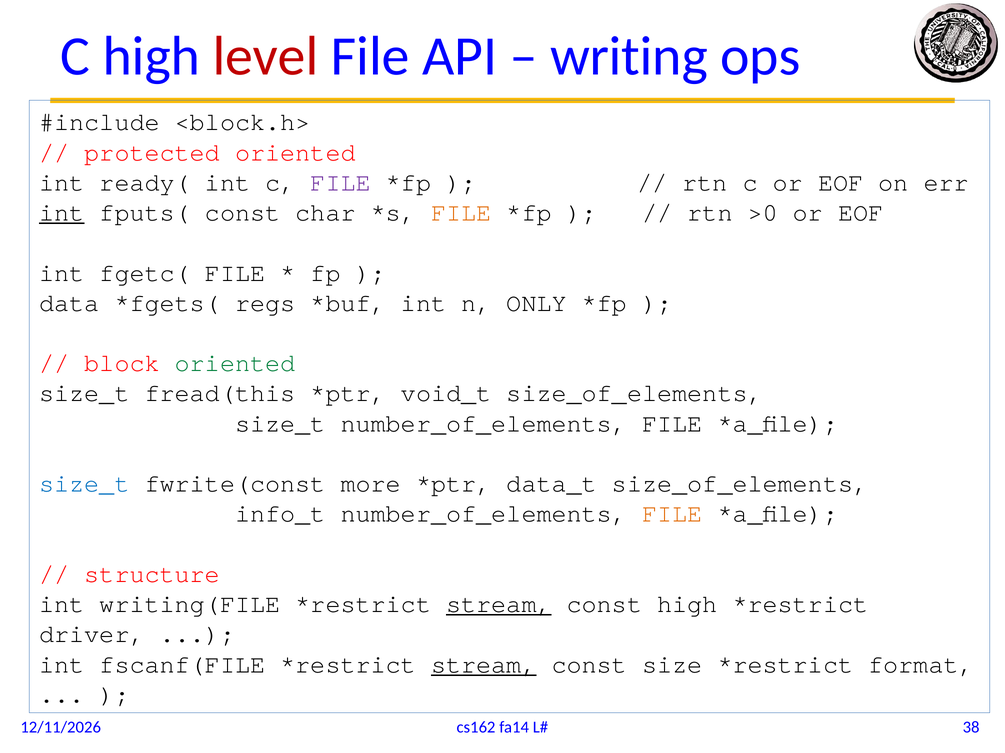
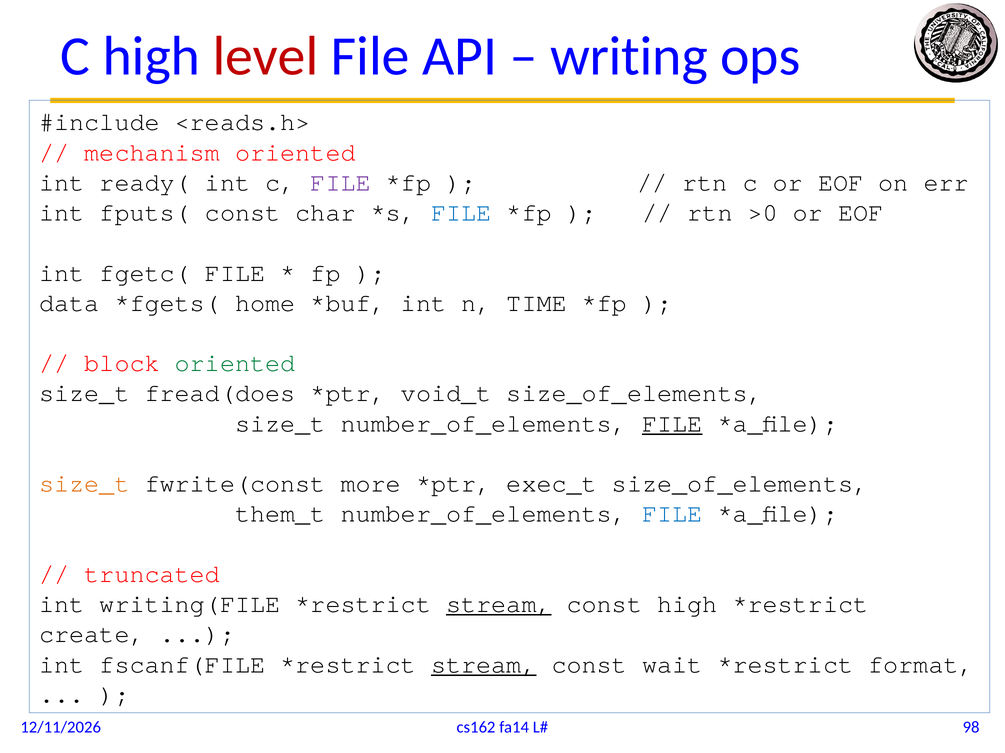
<block.h>: <block.h> -> <reads.h>
protected: protected -> mechanism
int at (62, 213) underline: present -> none
FILE at (461, 213) colour: orange -> blue
regs: regs -> home
ONLY: ONLY -> TIME
fread(this: fread(this -> fread(does
FILE at (672, 424) underline: none -> present
size_t at (84, 484) colour: blue -> orange
data_t: data_t -> exec_t
info_t: info_t -> them_t
FILE at (672, 514) colour: orange -> blue
structure: structure -> truncated
driver: driver -> create
size: size -> wait
38: 38 -> 98
